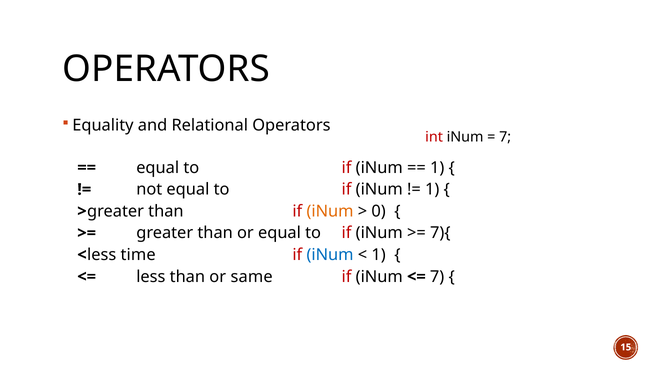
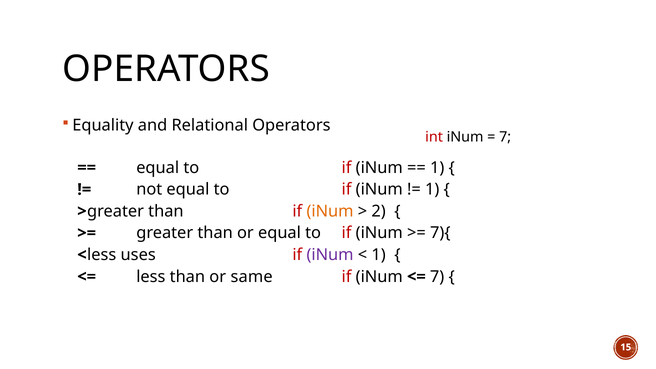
0: 0 -> 2
time: time -> uses
iNum at (330, 255) colour: blue -> purple
